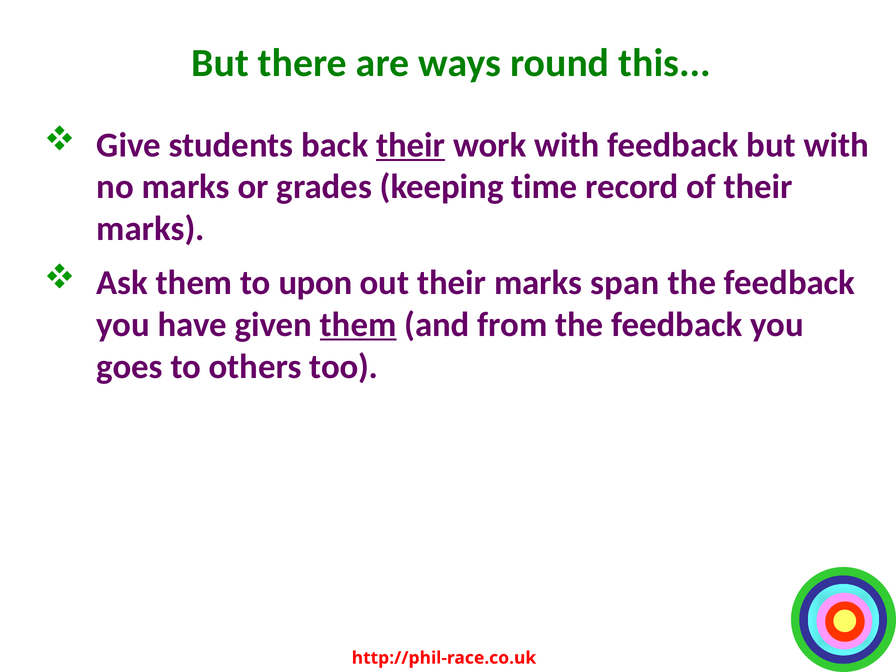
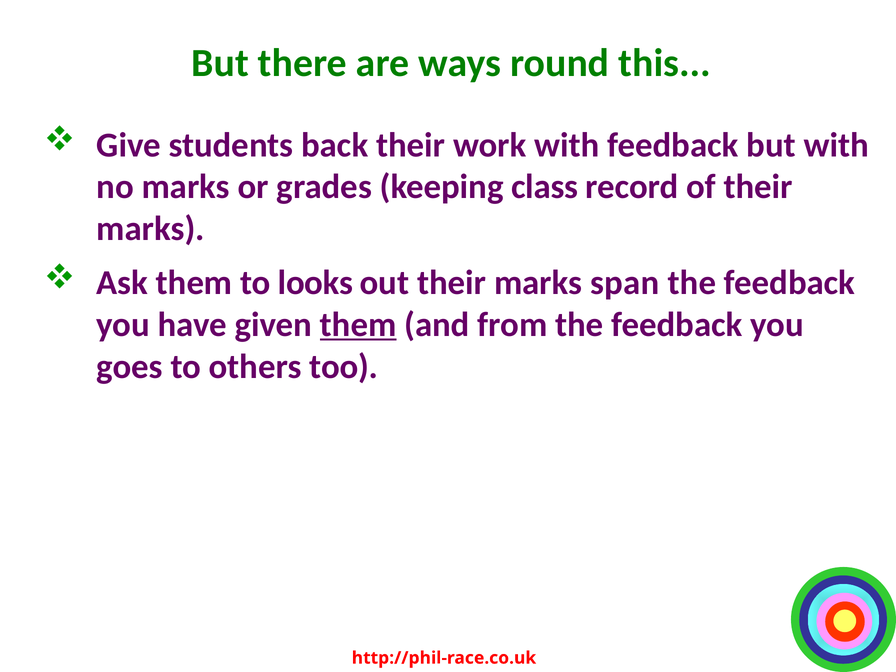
their at (411, 145) underline: present -> none
time: time -> class
upon: upon -> looks
